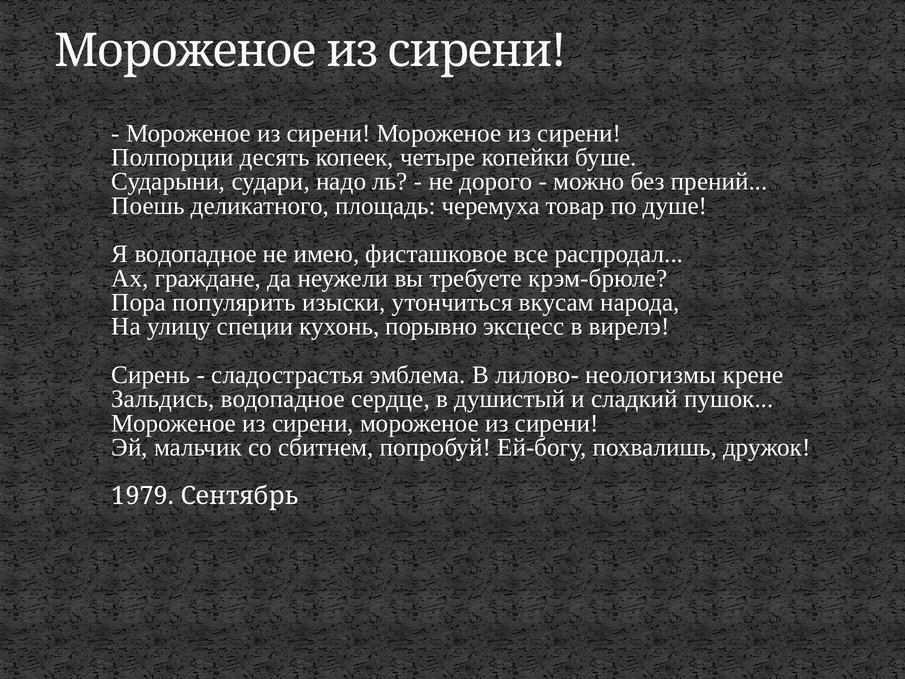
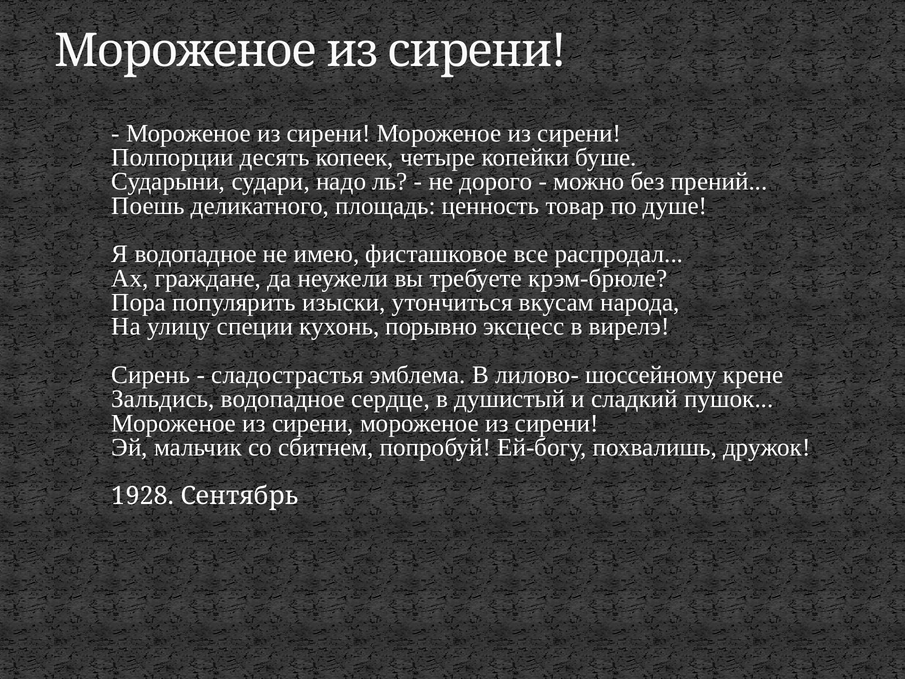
черемуха: черемуха -> ценность
неологизмы: неологизмы -> шоссейному
1979: 1979 -> 1928
